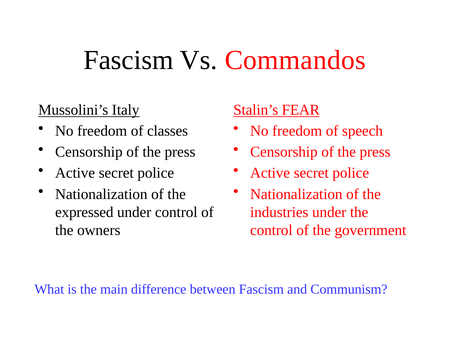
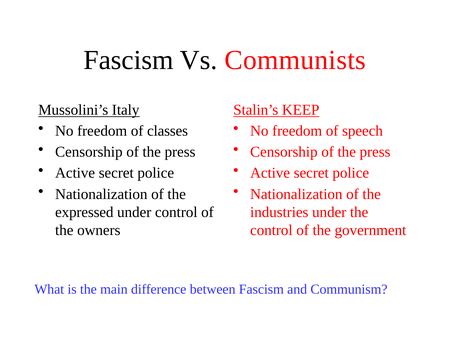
Commandos: Commandos -> Communists
FEAR: FEAR -> KEEP
